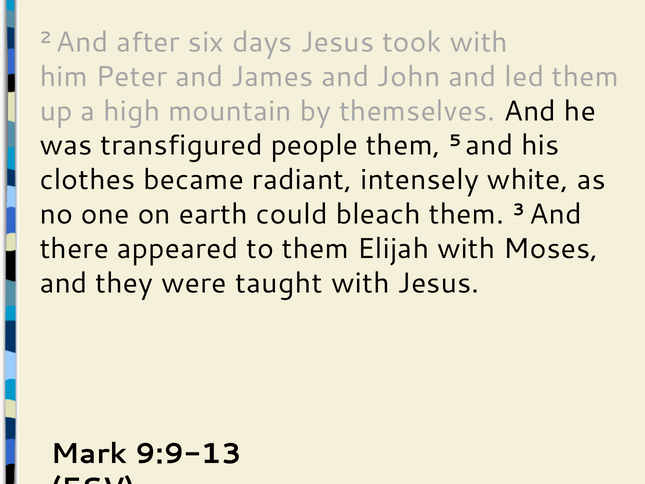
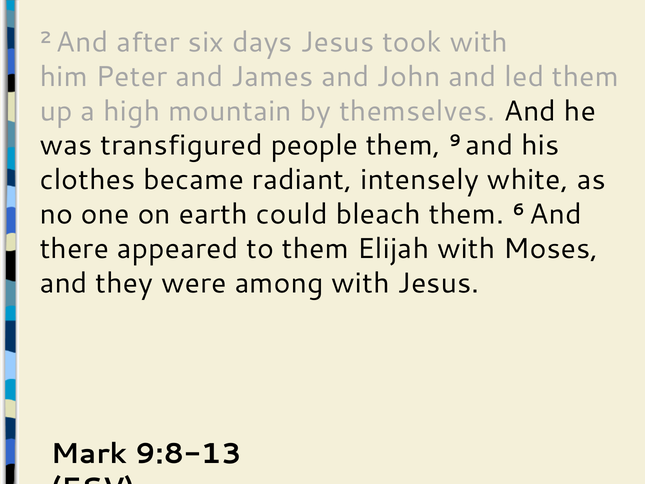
5: 5 -> 9
3: 3 -> 6
taught: taught -> among
9:9-13: 9:9-13 -> 9:8-13
